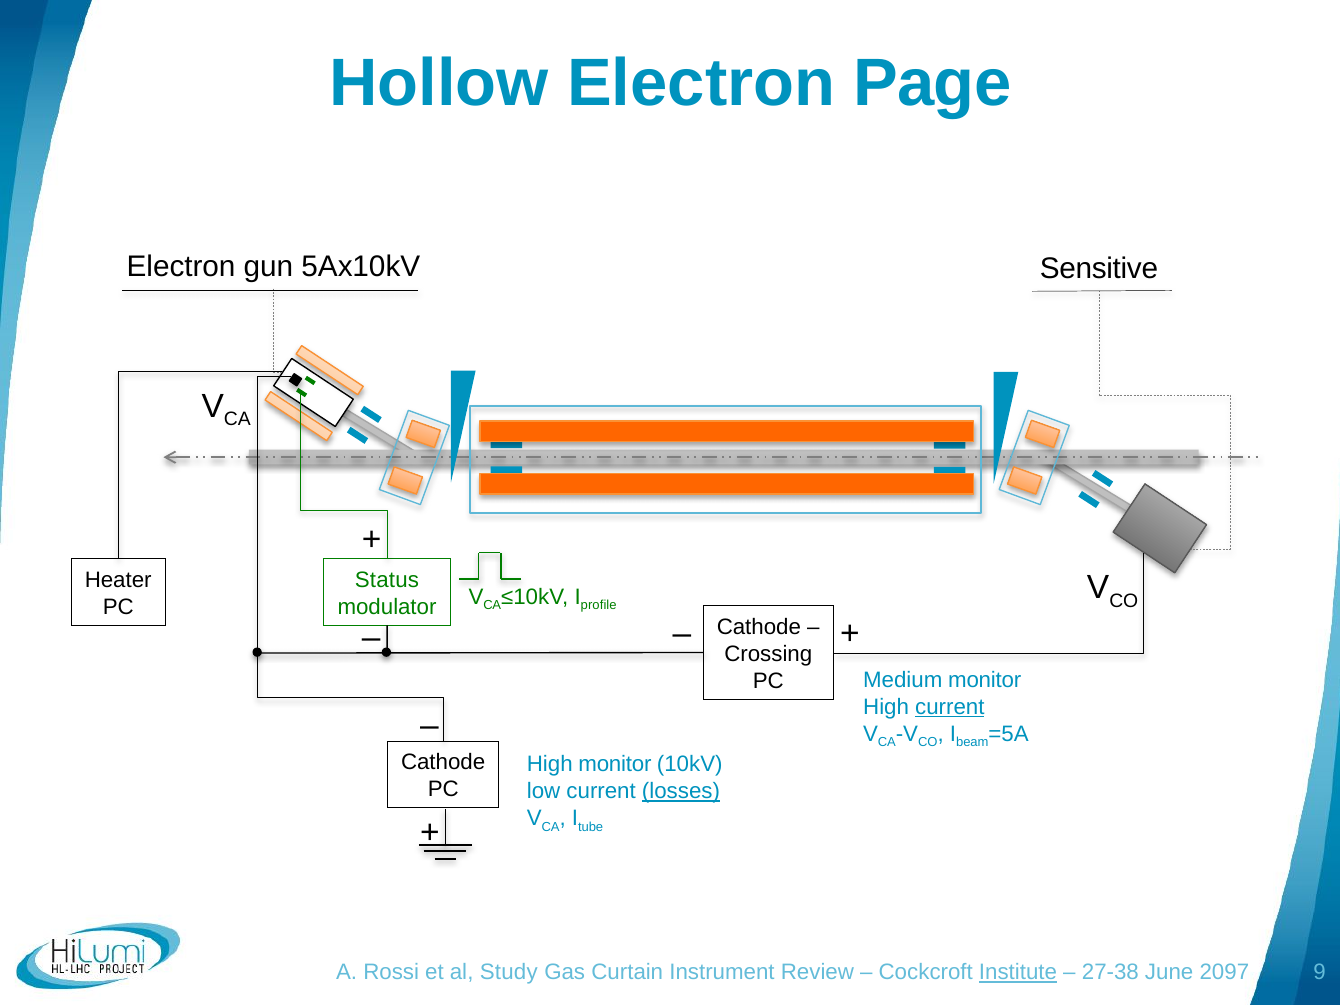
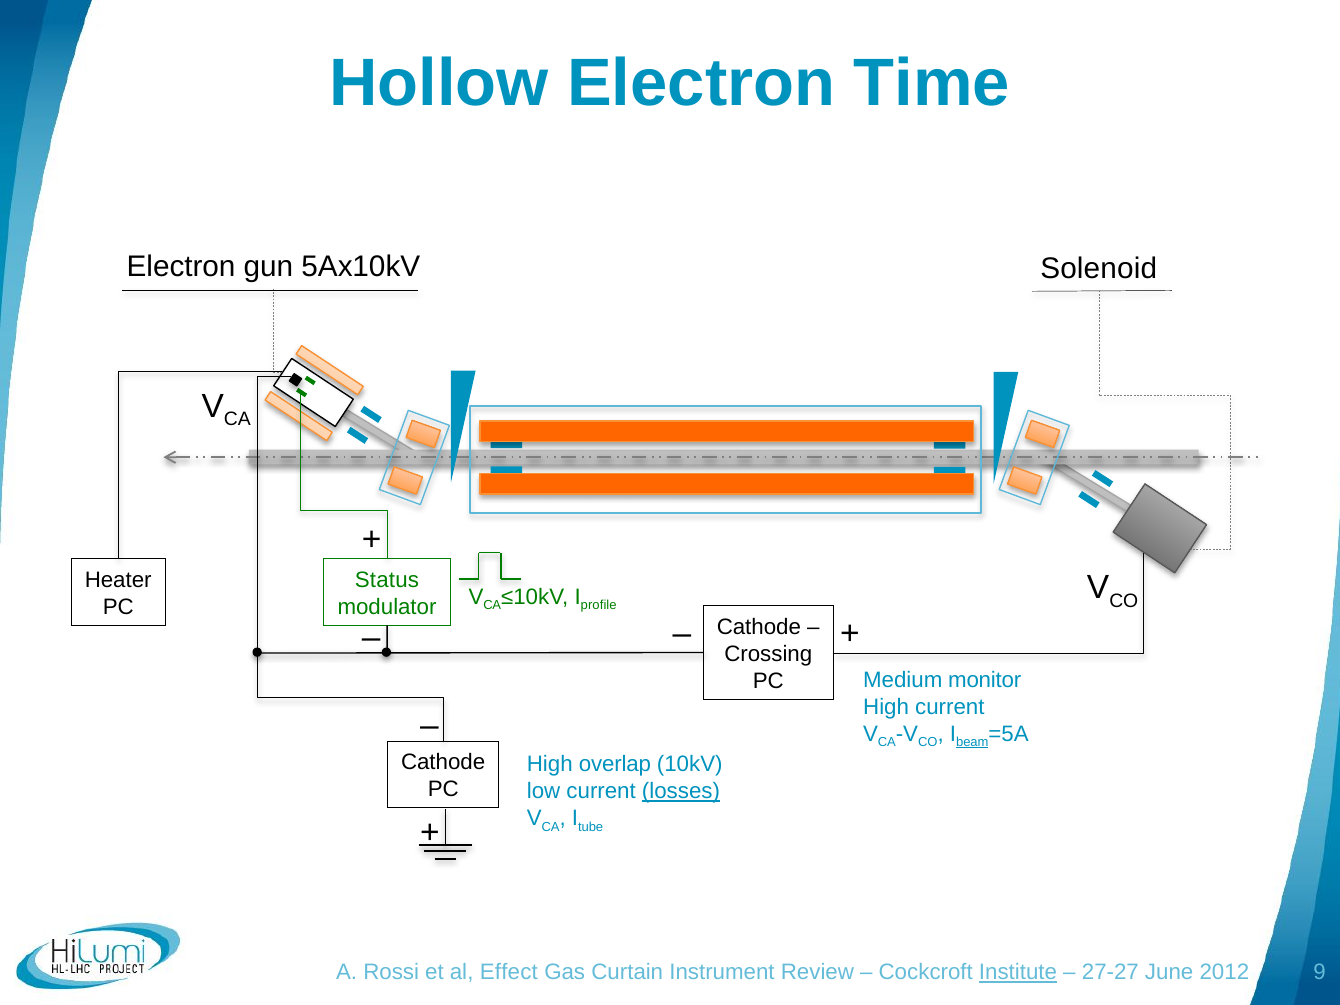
Page: Page -> Time
Sensitive: Sensitive -> Solenoid
current at (950, 707) underline: present -> none
beam underline: none -> present
High monitor: monitor -> overlap
Study: Study -> Effect
27-38: 27-38 -> 27-27
2097: 2097 -> 2012
